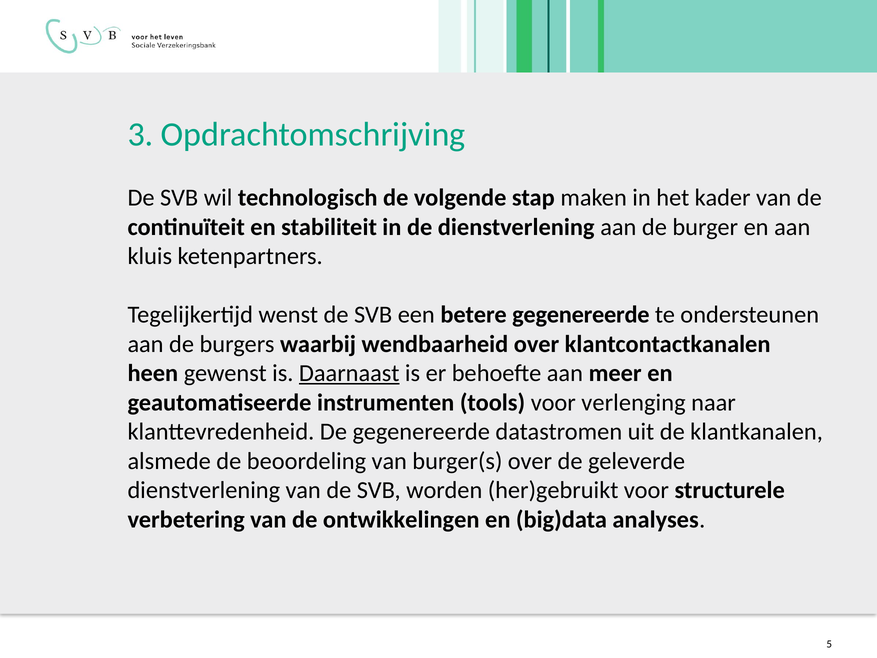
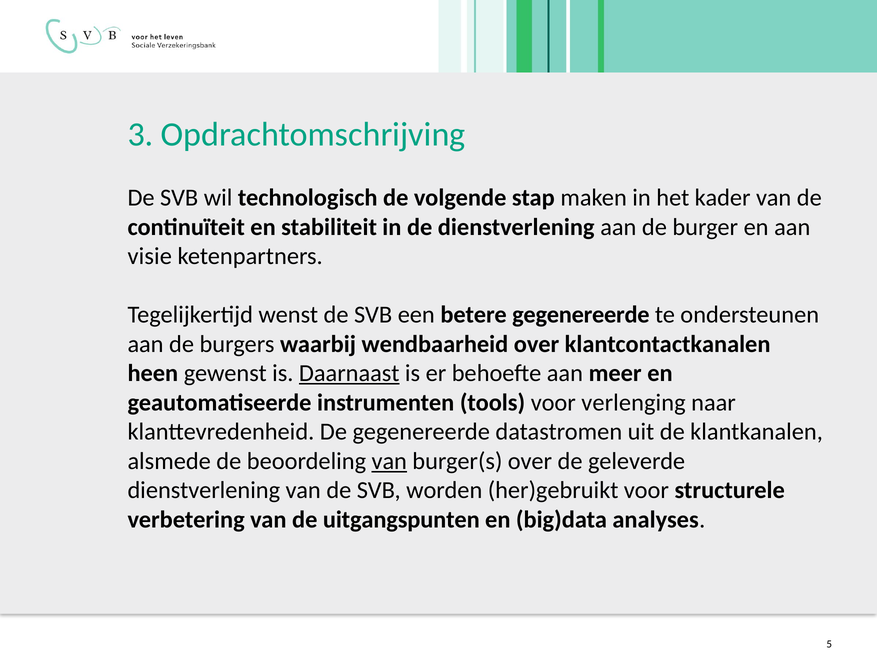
kluis: kluis -> visie
van at (389, 461) underline: none -> present
ontwikkelingen: ontwikkelingen -> uitgangspunten
